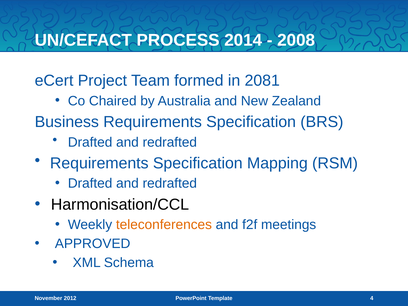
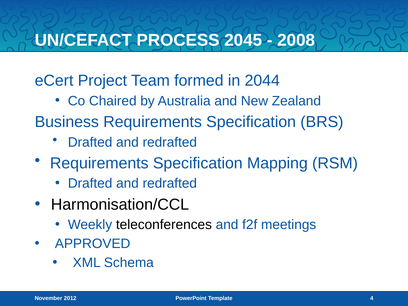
2014: 2014 -> 2045
2081: 2081 -> 2044
teleconferences colour: orange -> black
